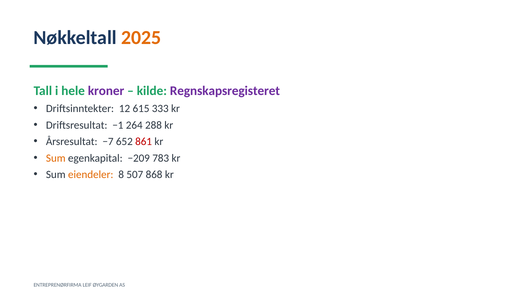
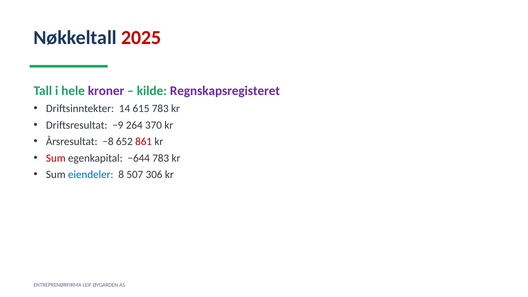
2025 colour: orange -> red
12: 12 -> 14
615 333: 333 -> 783
−1: −1 -> −9
288: 288 -> 370
−7: −7 -> −8
Sum at (56, 158) colour: orange -> red
−209: −209 -> −644
eiendeler colour: orange -> blue
868: 868 -> 306
